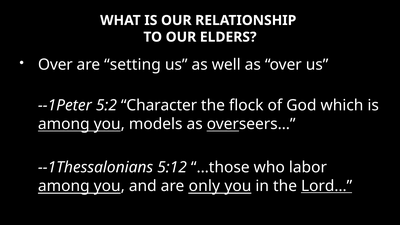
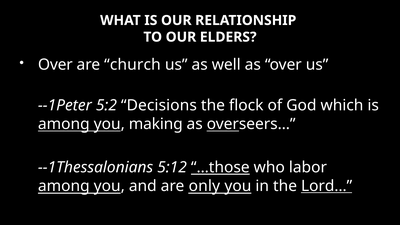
setting: setting -> church
Character: Character -> Decisions
models: models -> making
…those underline: none -> present
